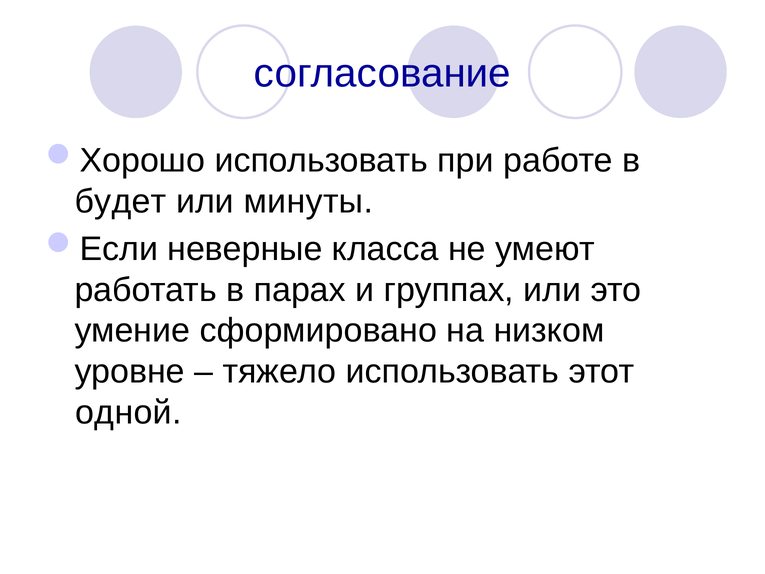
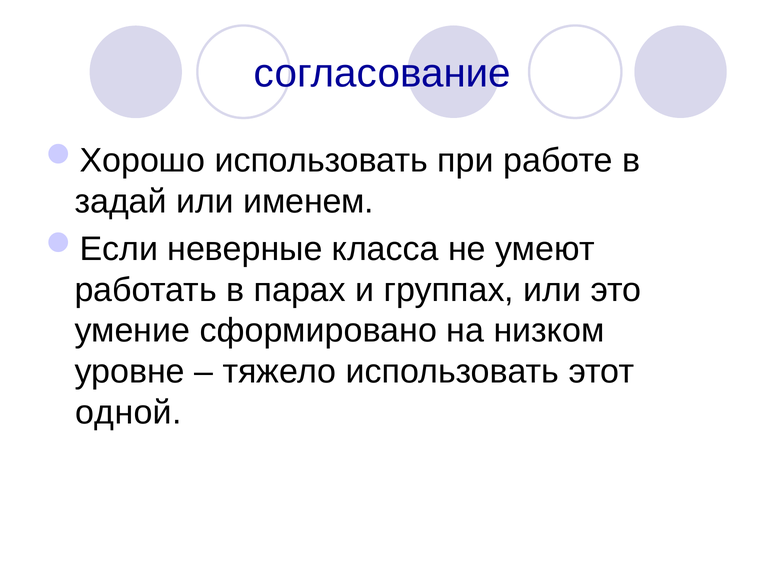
будет: будет -> задай
минуты: минуты -> именем
